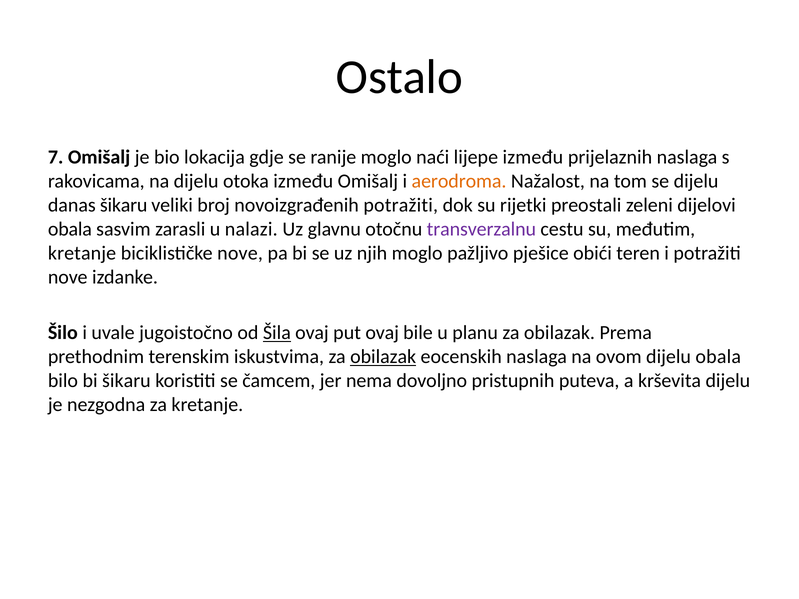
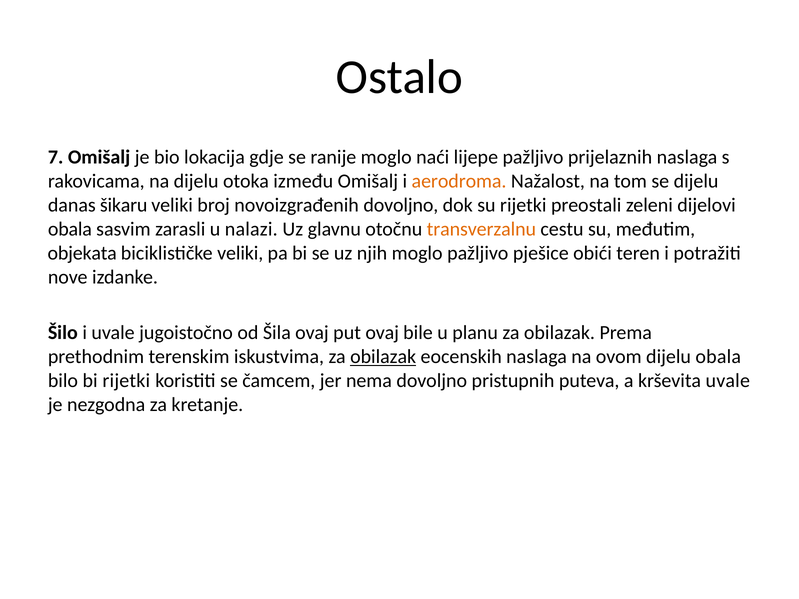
lijepe između: između -> pažljivo
novoizgrađenih potražiti: potražiti -> dovoljno
transverzalnu colour: purple -> orange
kretanje at (82, 253): kretanje -> objekata
biciklističke nove: nove -> veliki
Šila underline: present -> none
bi šikaru: šikaru -> rijetki
krševita dijelu: dijelu -> uvale
